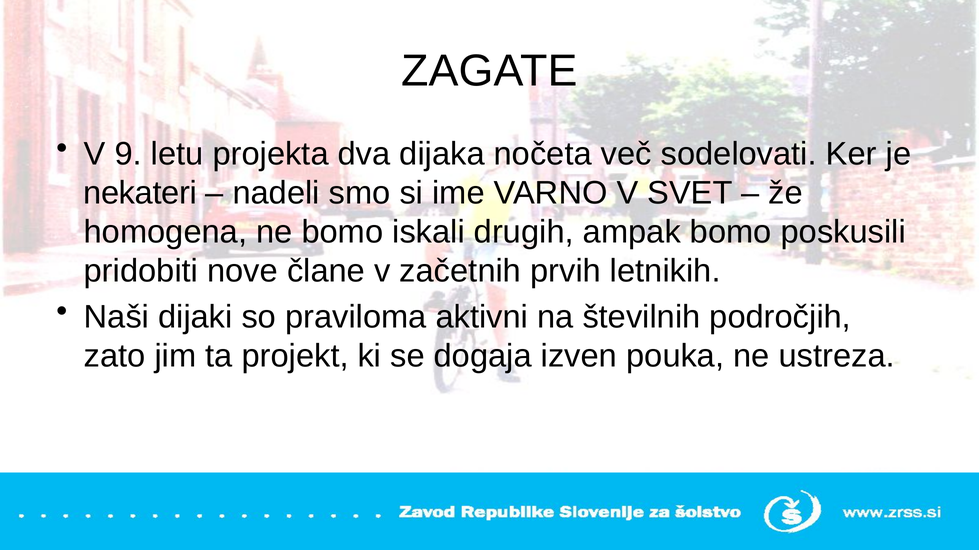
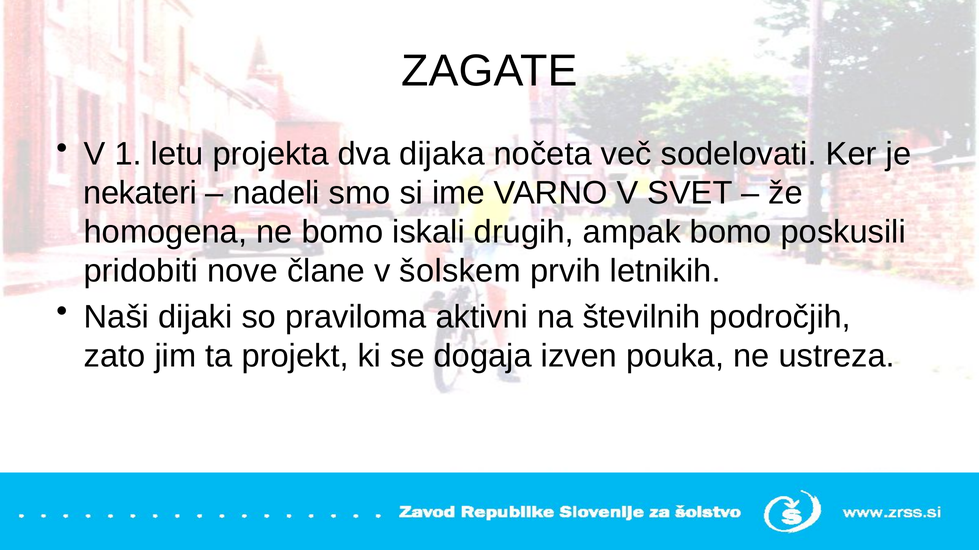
9: 9 -> 1
začetnih: začetnih -> šolskem
